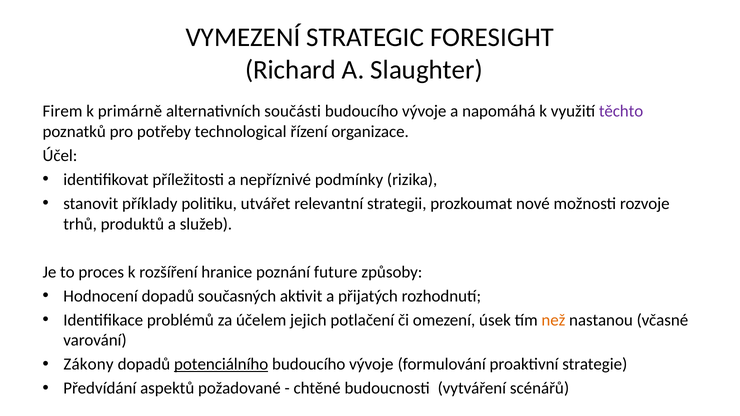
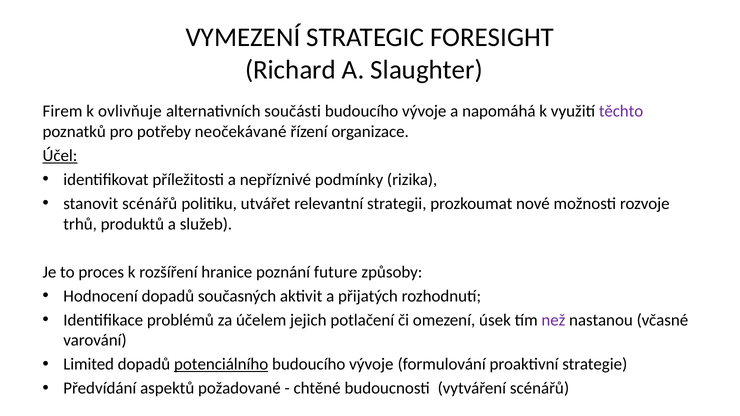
primárně: primárně -> ovlivňuje
technological: technological -> neočekávané
Účel underline: none -> present
stanovit příklady: příklady -> scénářů
než colour: orange -> purple
Zákony: Zákony -> Limited
